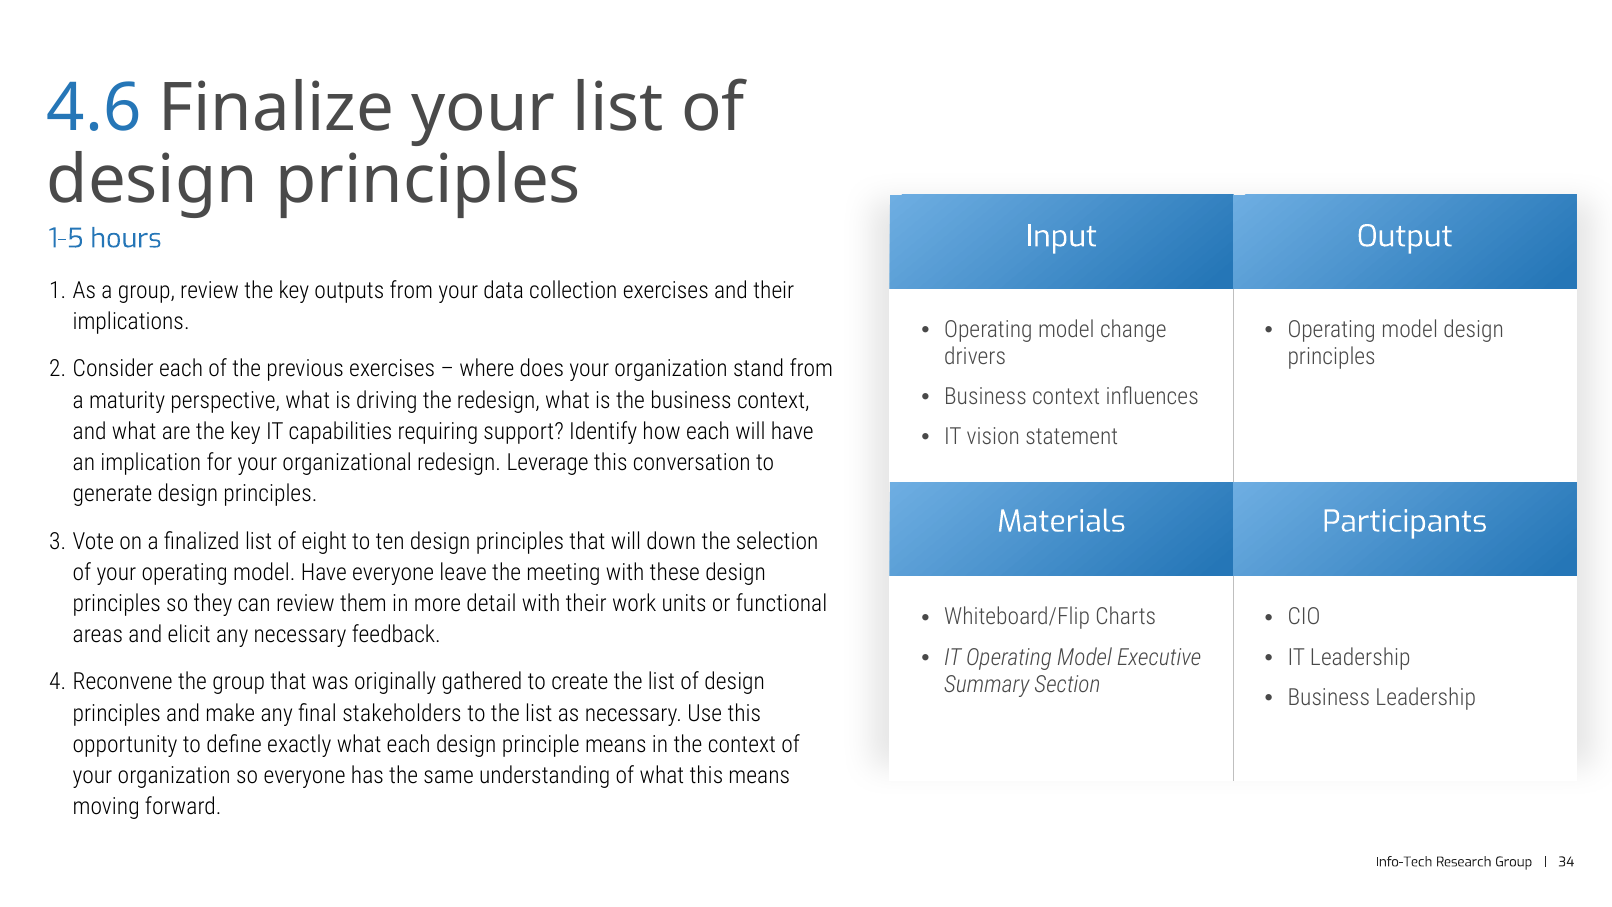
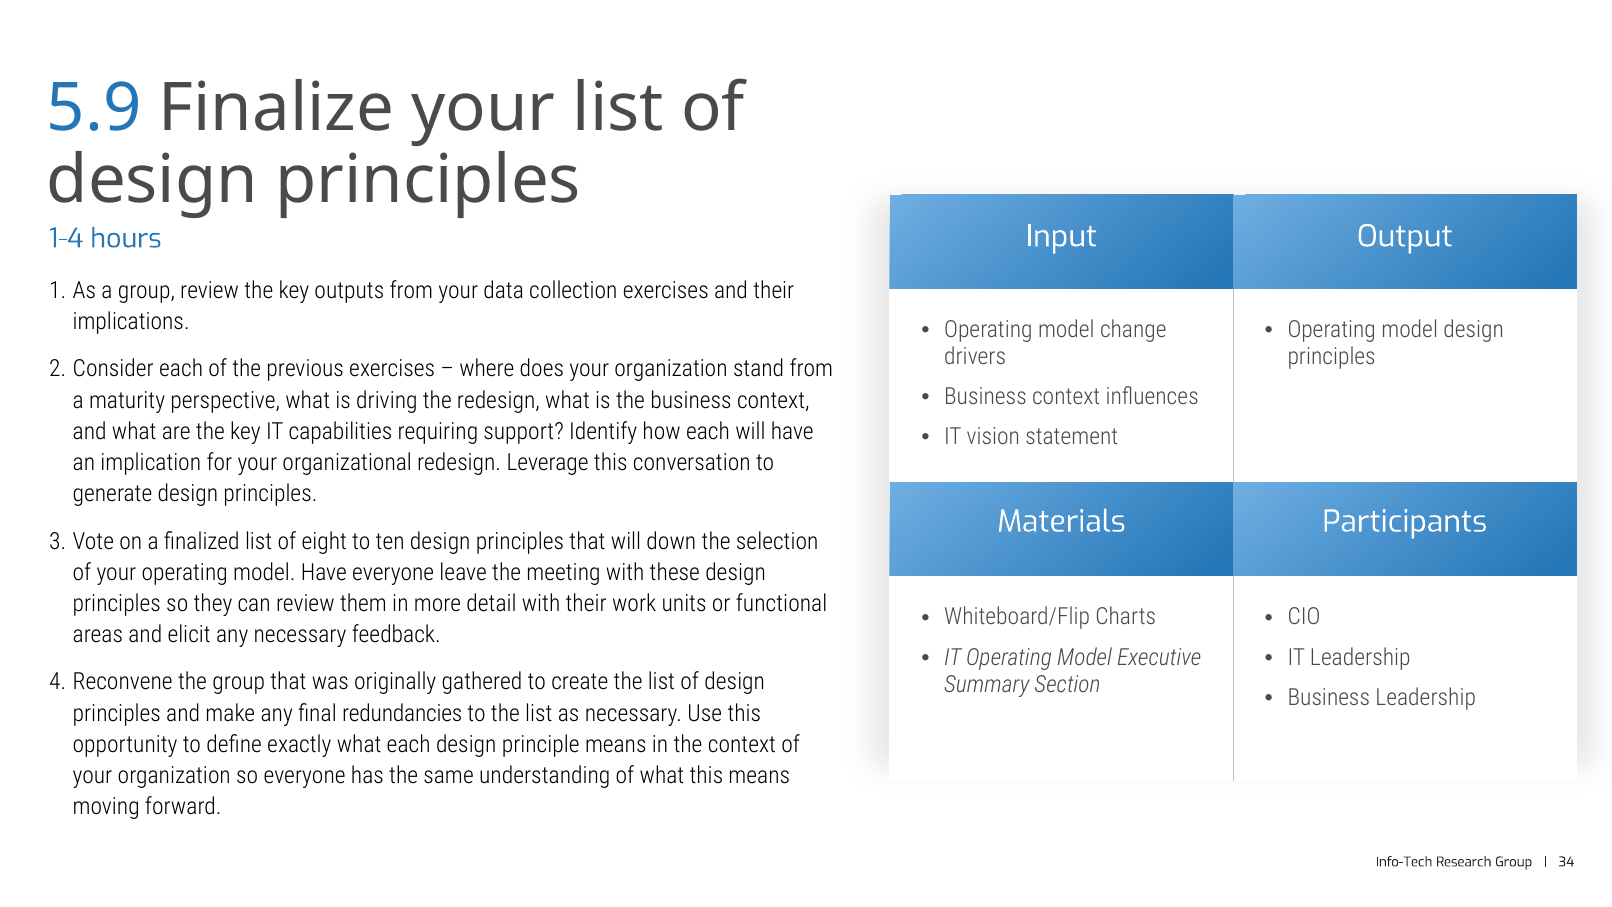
4.6: 4.6 -> 5.9
1-5: 1-5 -> 1-4
stakeholders: stakeholders -> redundancies
